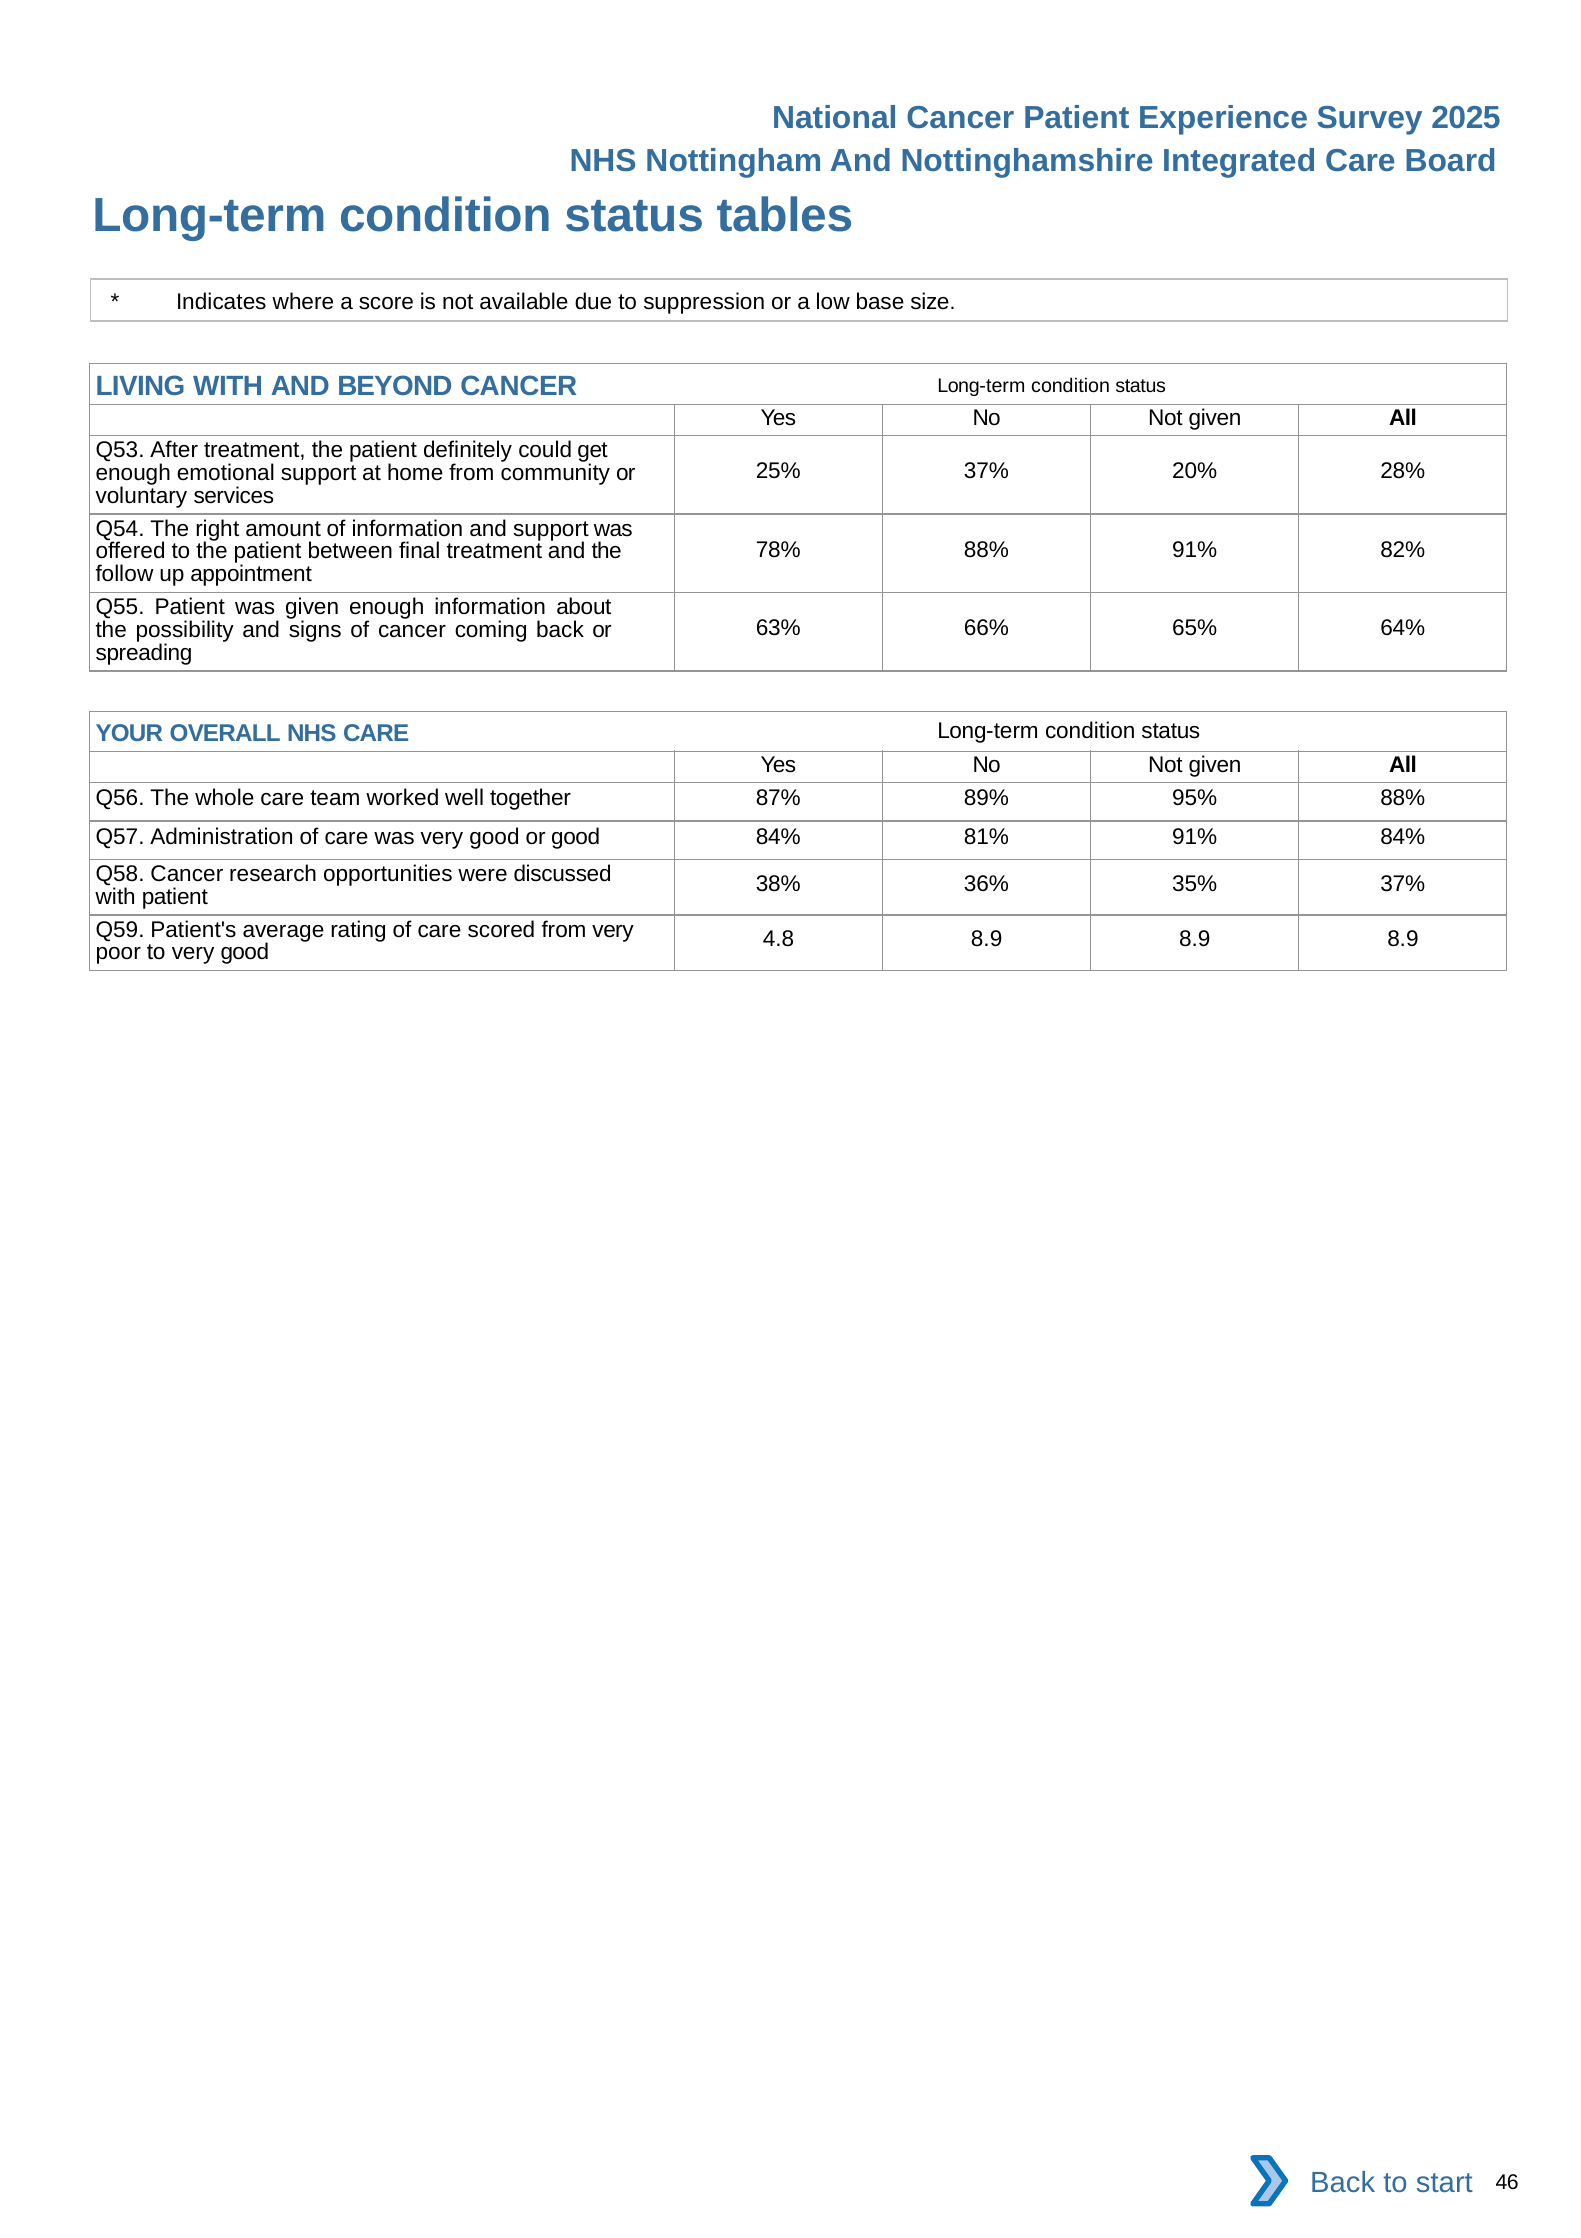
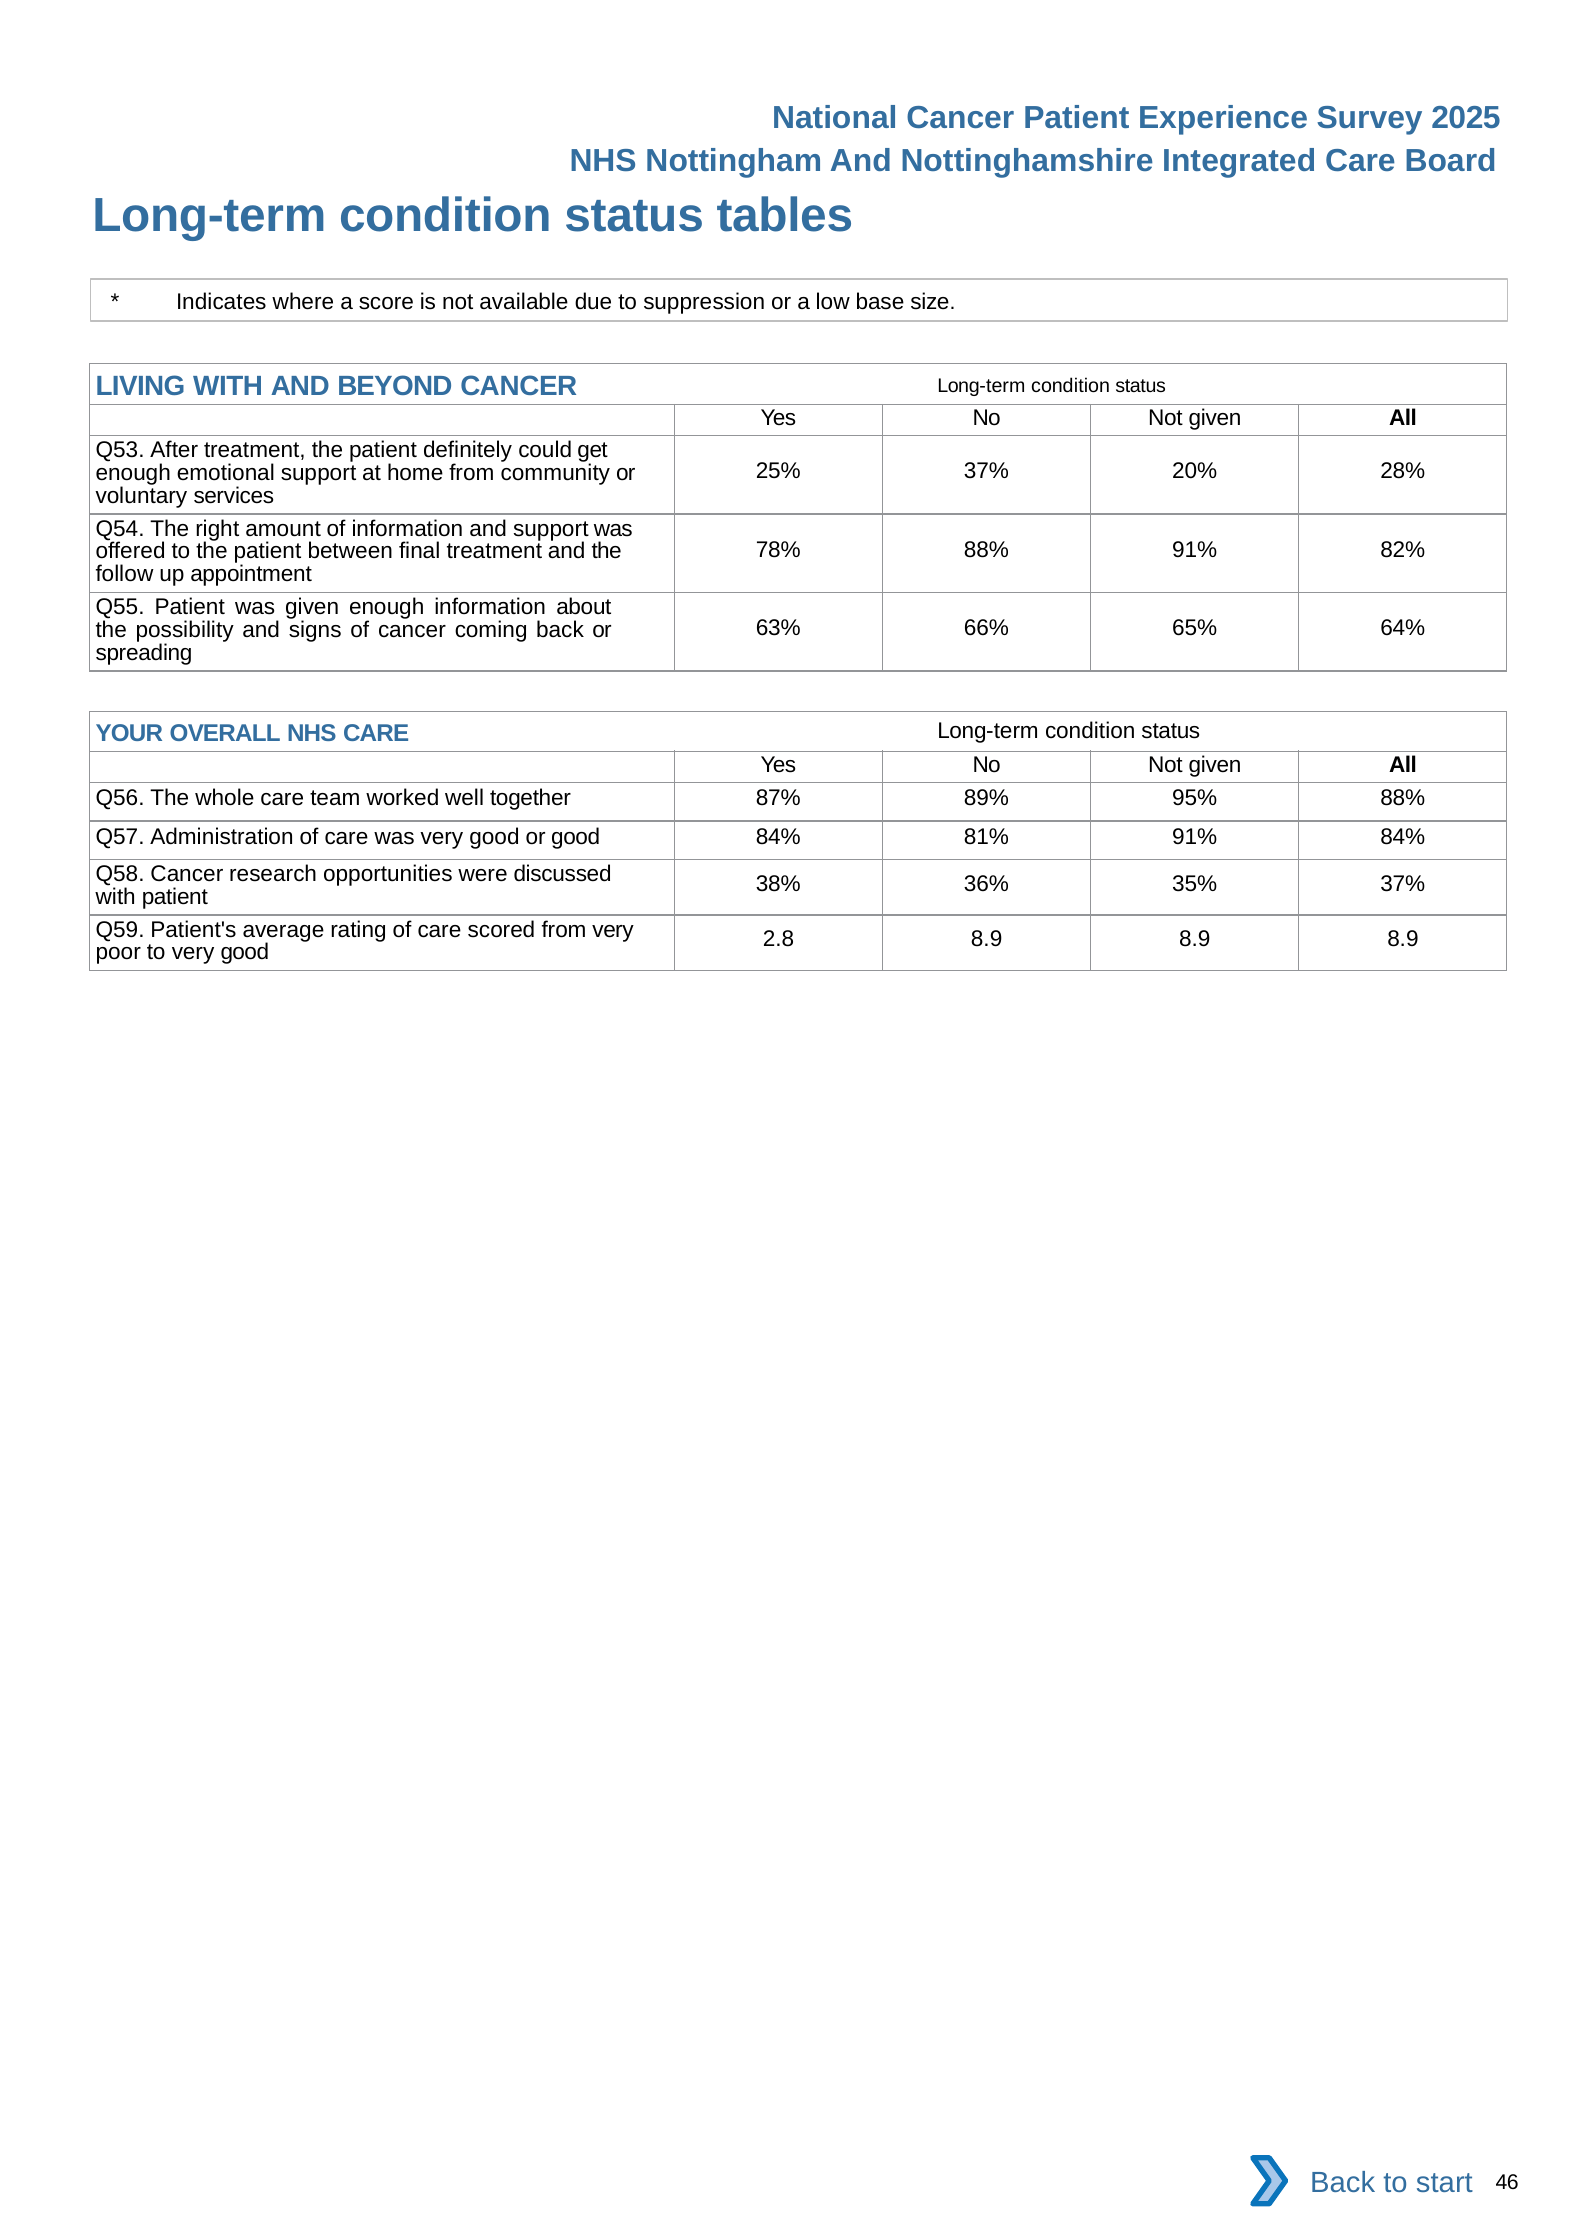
4.8: 4.8 -> 2.8
